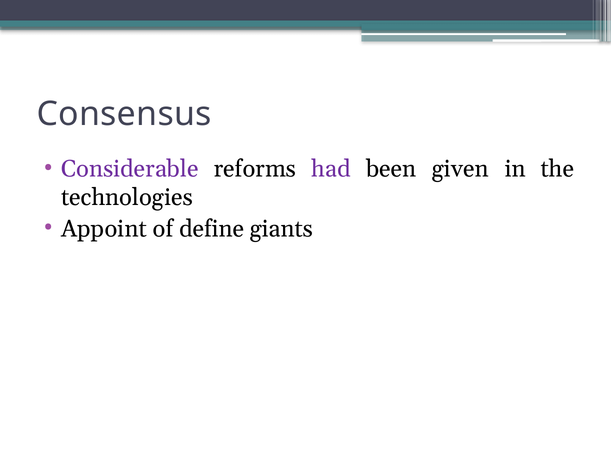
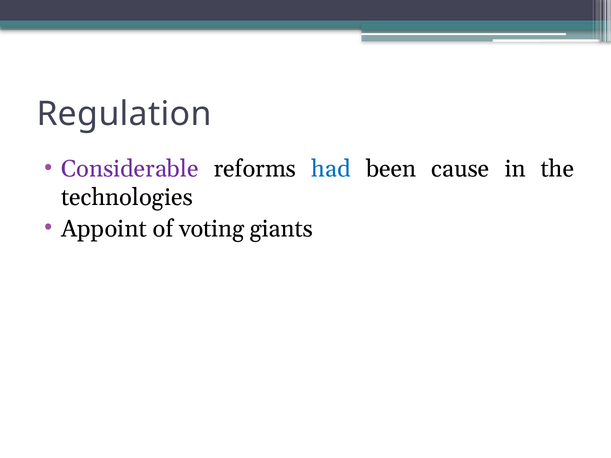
Consensus: Consensus -> Regulation
had colour: purple -> blue
given: given -> cause
define: define -> voting
